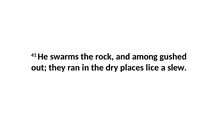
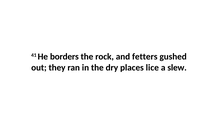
swarms: swarms -> borders
among: among -> fetters
